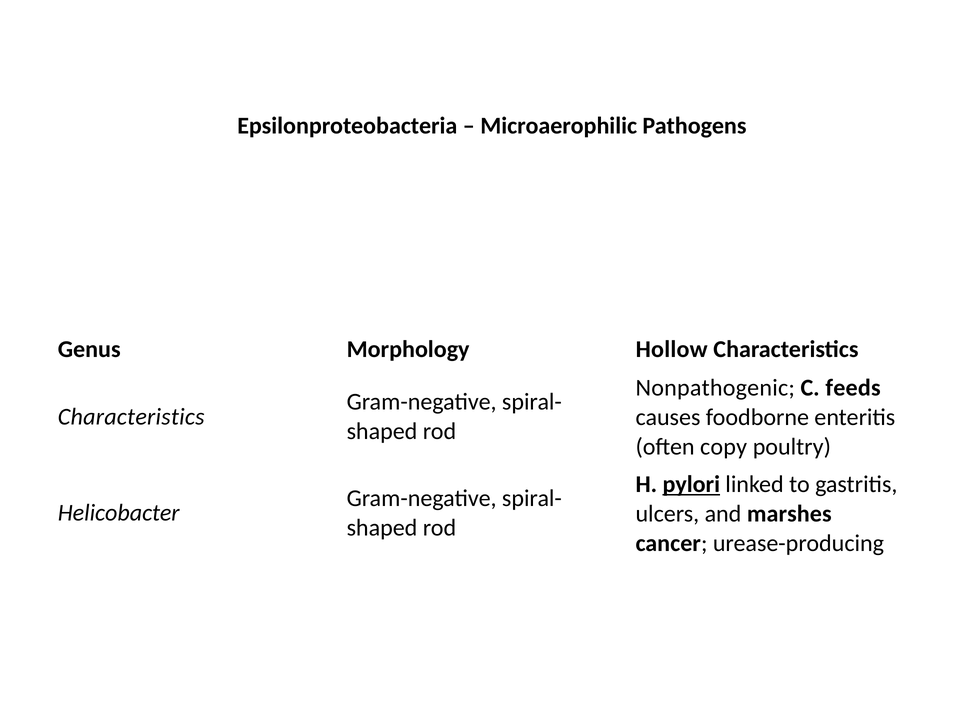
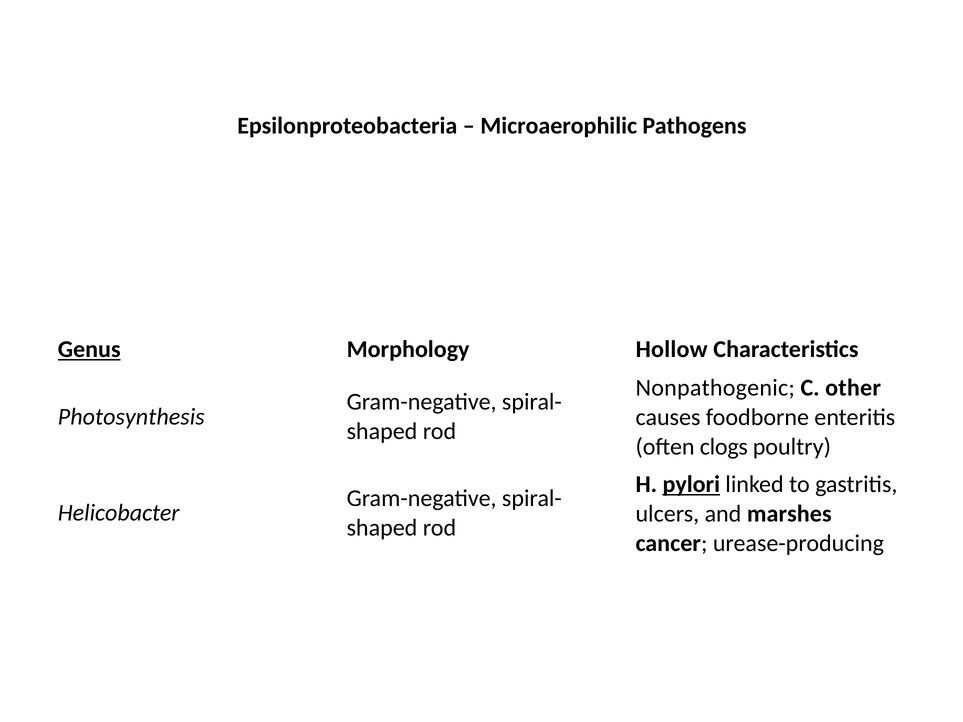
Genus underline: none -> present
feeds: feeds -> other
Characteristics at (131, 417): Characteristics -> Photosynthesis
copy: copy -> clogs
